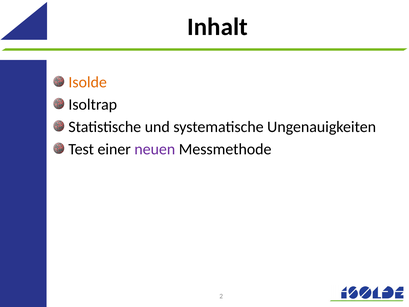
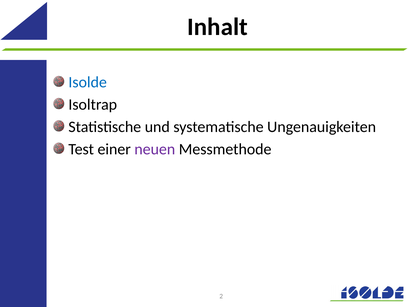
Isolde colour: orange -> blue
